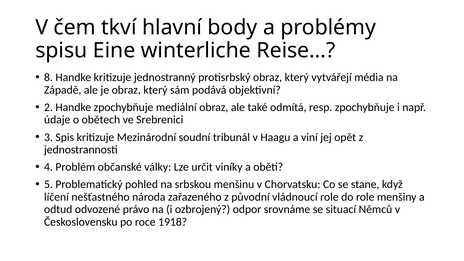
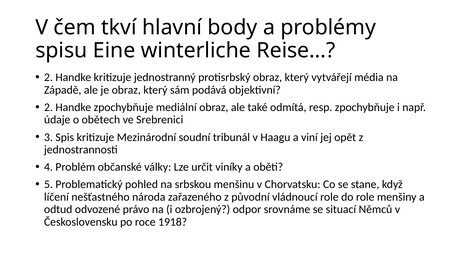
8 at (48, 77): 8 -> 2
